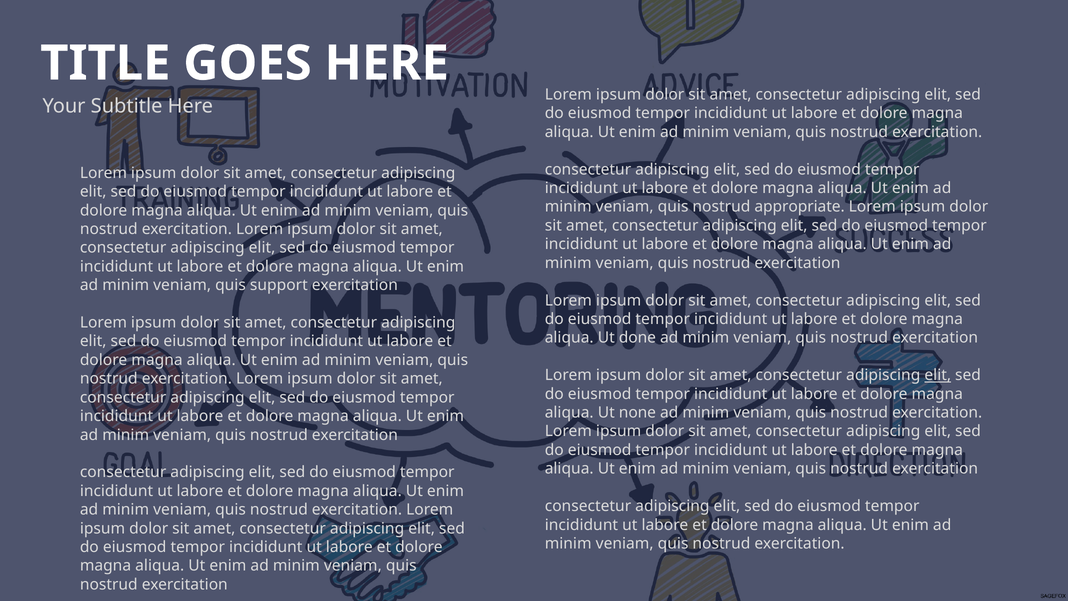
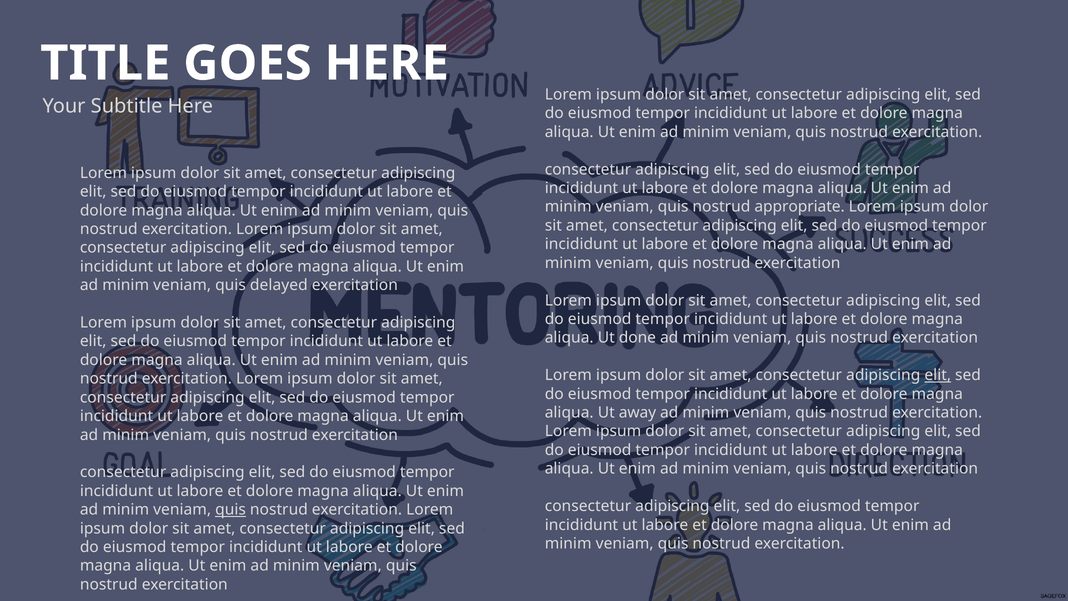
support: support -> delayed
none: none -> away
quis at (231, 510) underline: none -> present
